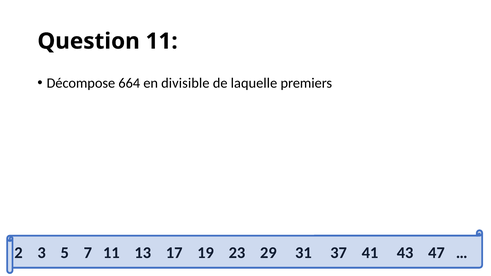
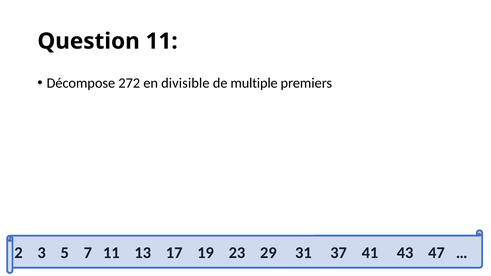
664: 664 -> 272
laquelle: laquelle -> multiple
